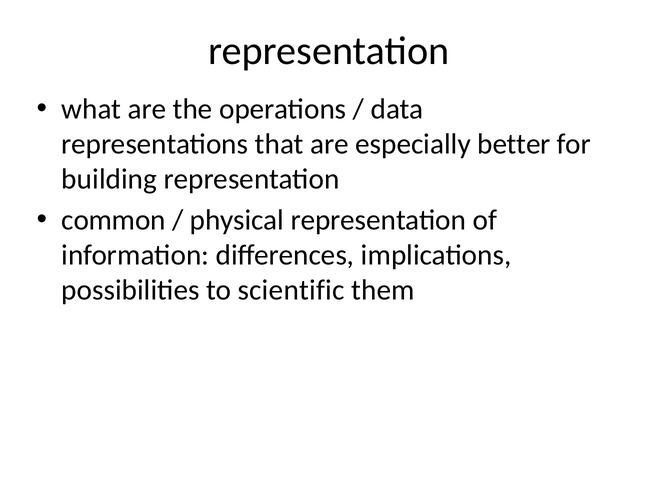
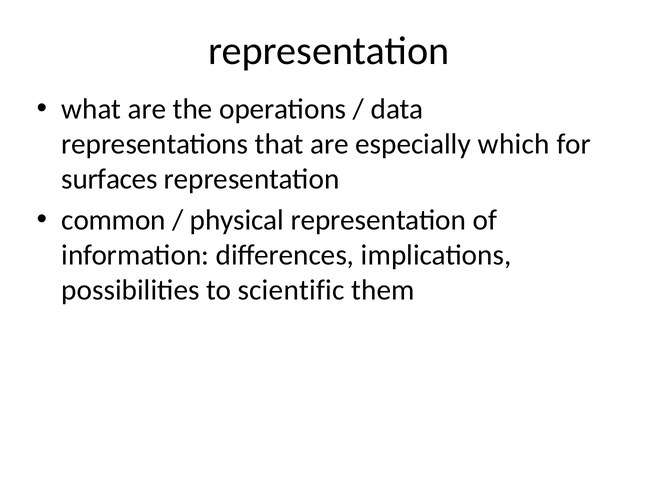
better: better -> which
building: building -> surfaces
